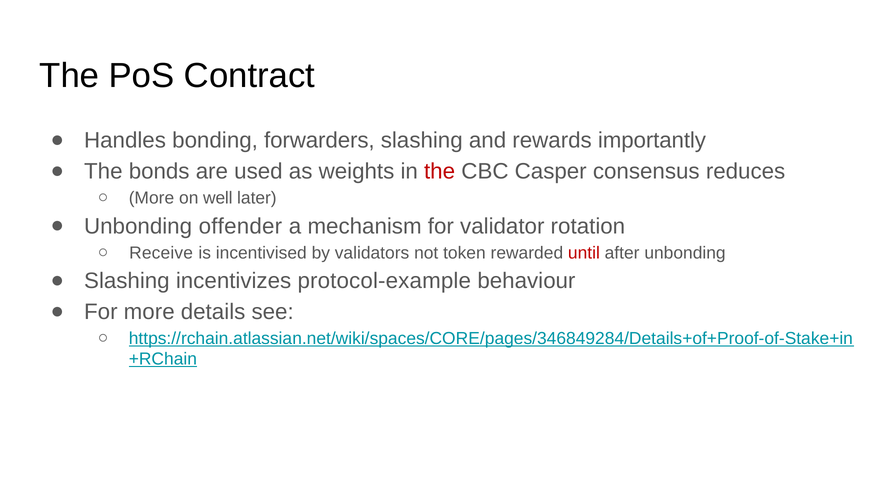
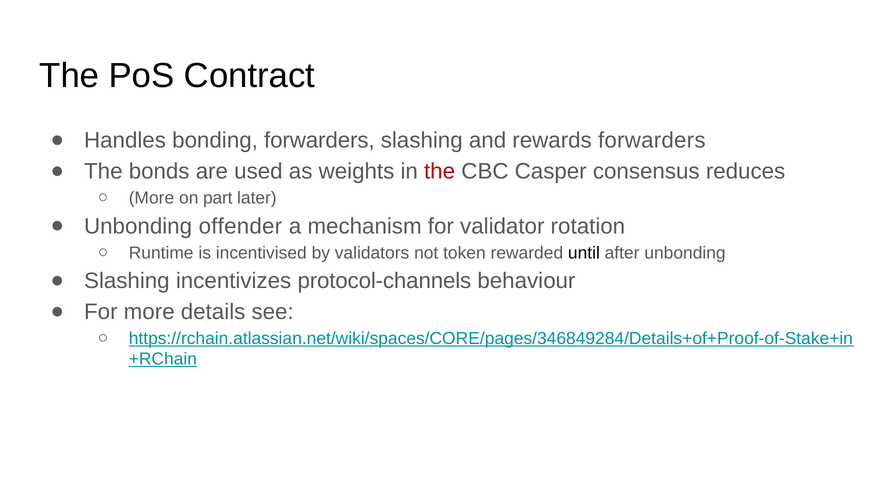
rewards importantly: importantly -> forwarders
well: well -> part
Receive: Receive -> Runtime
until colour: red -> black
protocol-example: protocol-example -> protocol-channels
